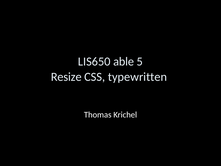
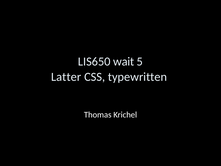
able: able -> wait
Resize: Resize -> Latter
